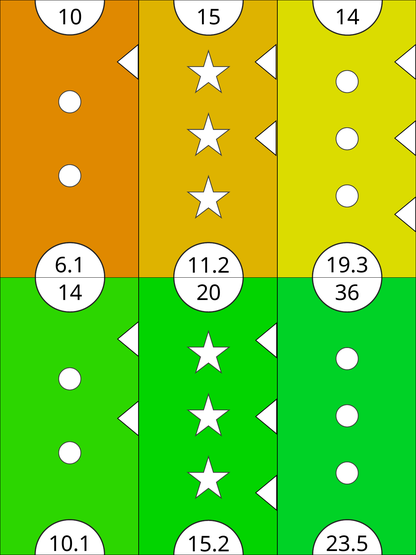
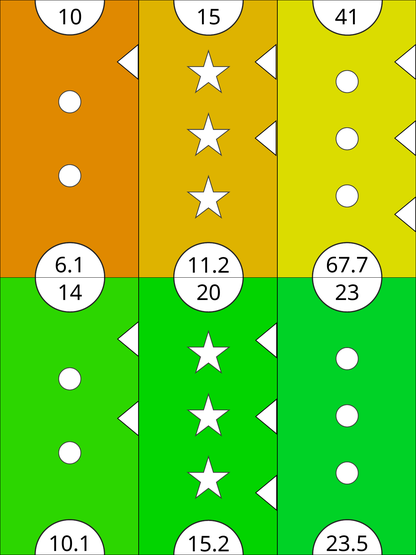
15 14: 14 -> 41
19.3: 19.3 -> 67.7
36: 36 -> 23
